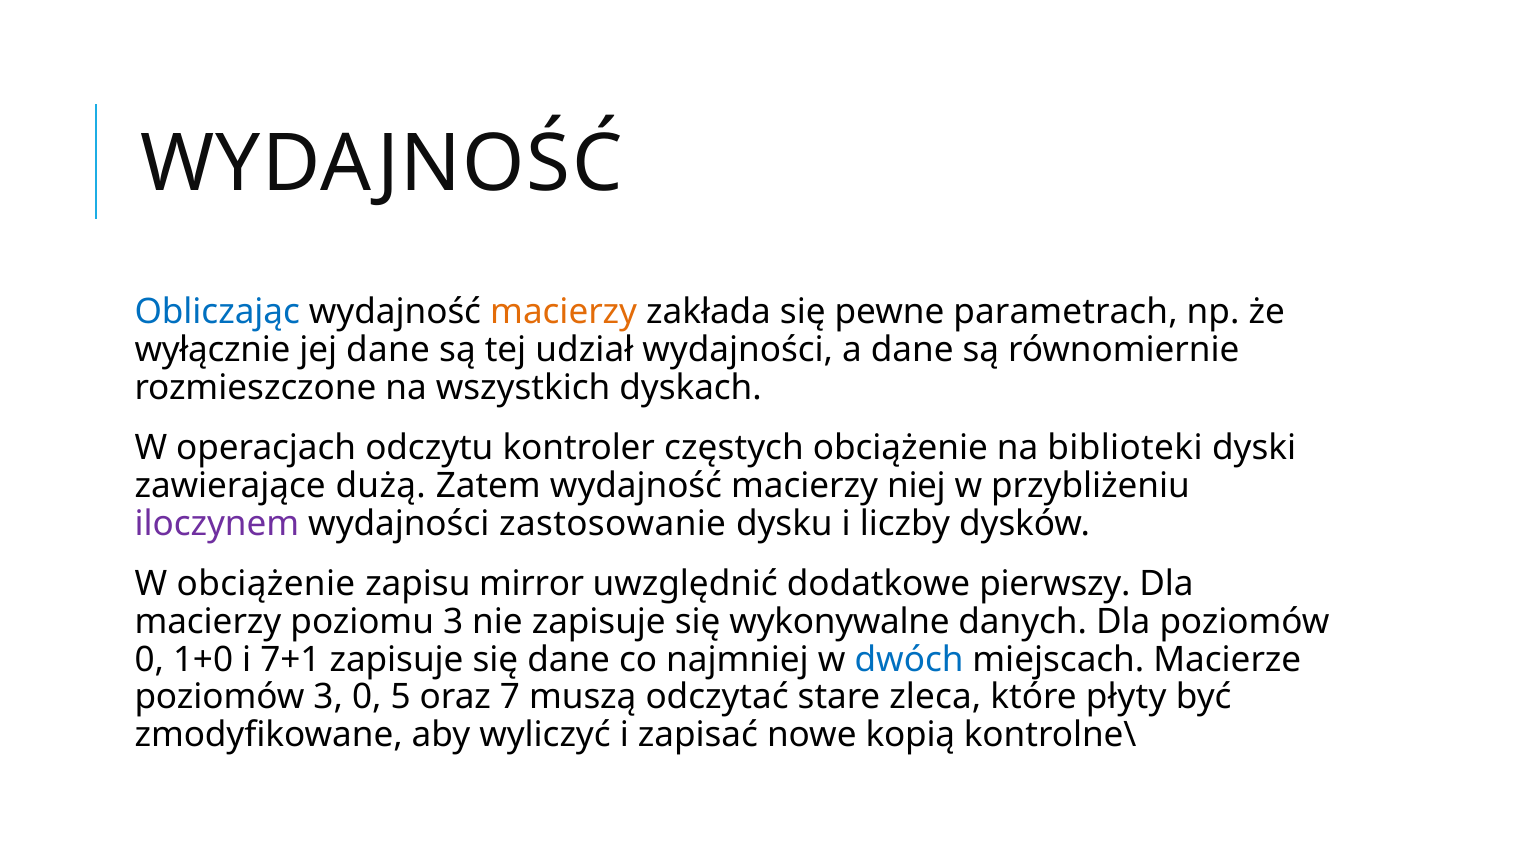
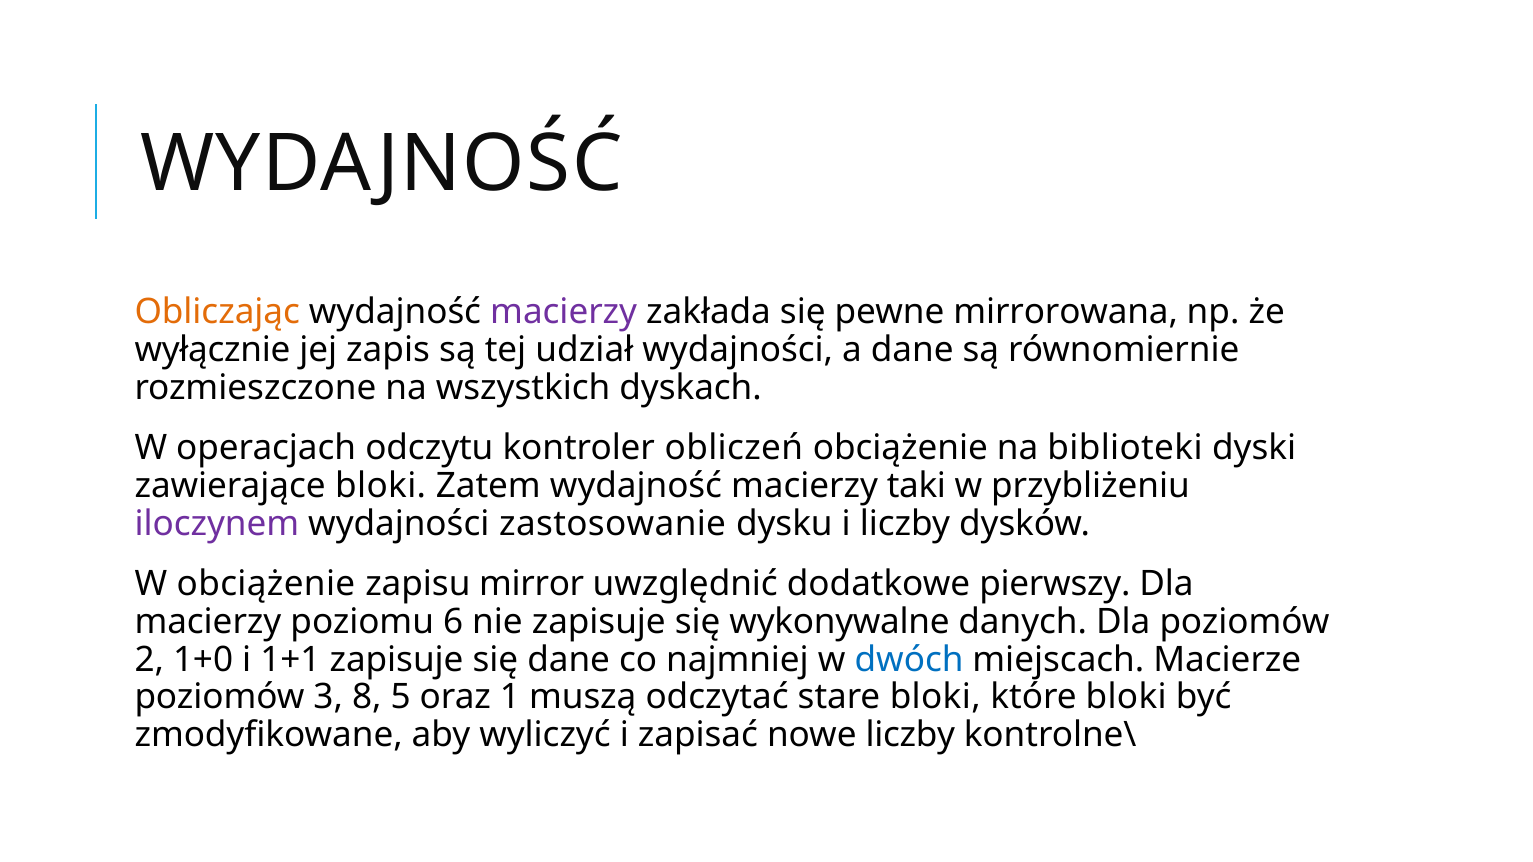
Obliczając colour: blue -> orange
macierzy at (564, 312) colour: orange -> purple
parametrach: parametrach -> mirrorowana
jej dane: dane -> zapis
częstych: częstych -> obliczeń
zawierające dużą: dużą -> bloki
niej: niej -> taki
poziomu 3: 3 -> 6
0 at (149, 660): 0 -> 2
7+1: 7+1 -> 1+1
3 0: 0 -> 8
7: 7 -> 1
stare zleca: zleca -> bloki
które płyty: płyty -> bloki
nowe kopią: kopią -> liczby
